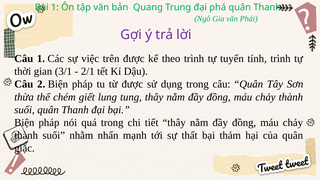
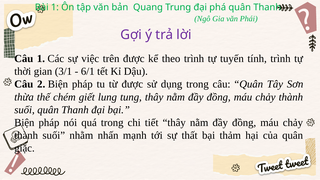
2/1: 2/1 -> 6/1
